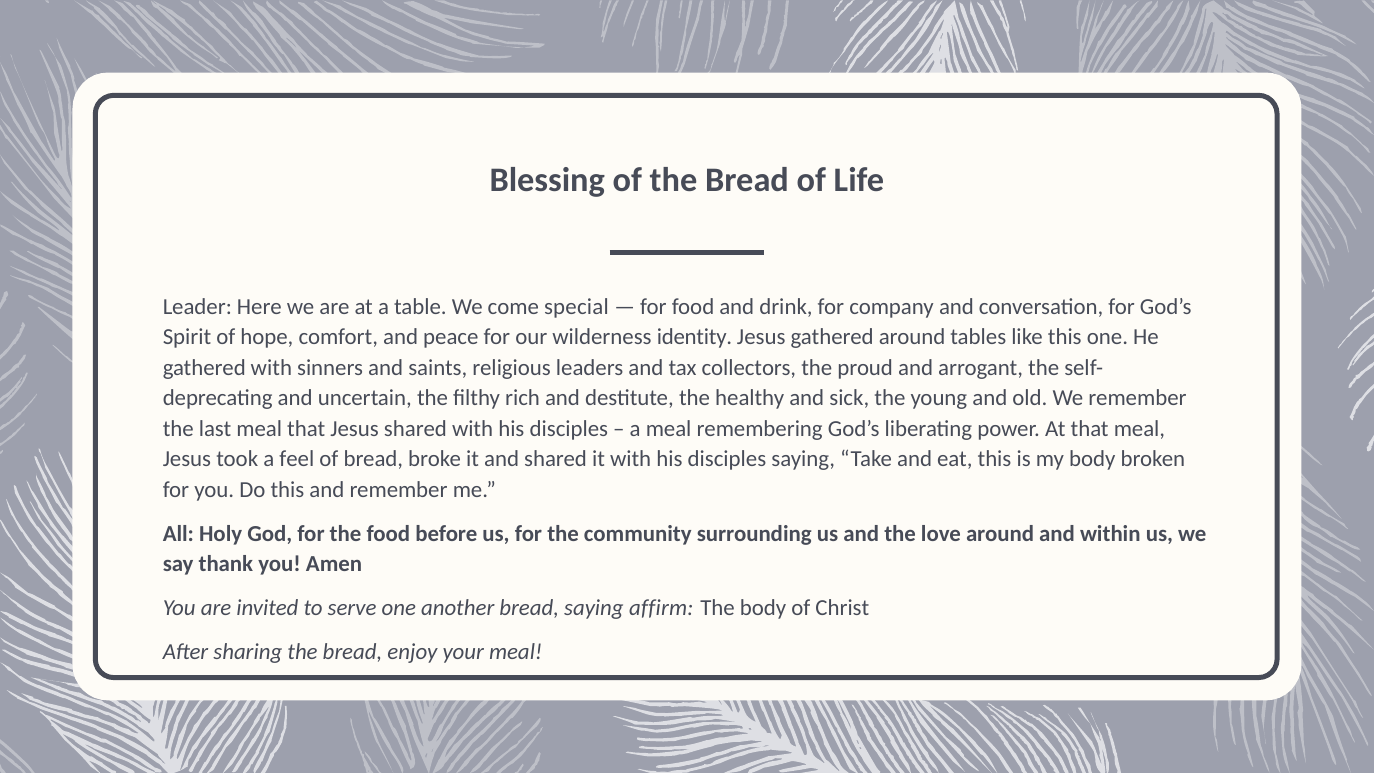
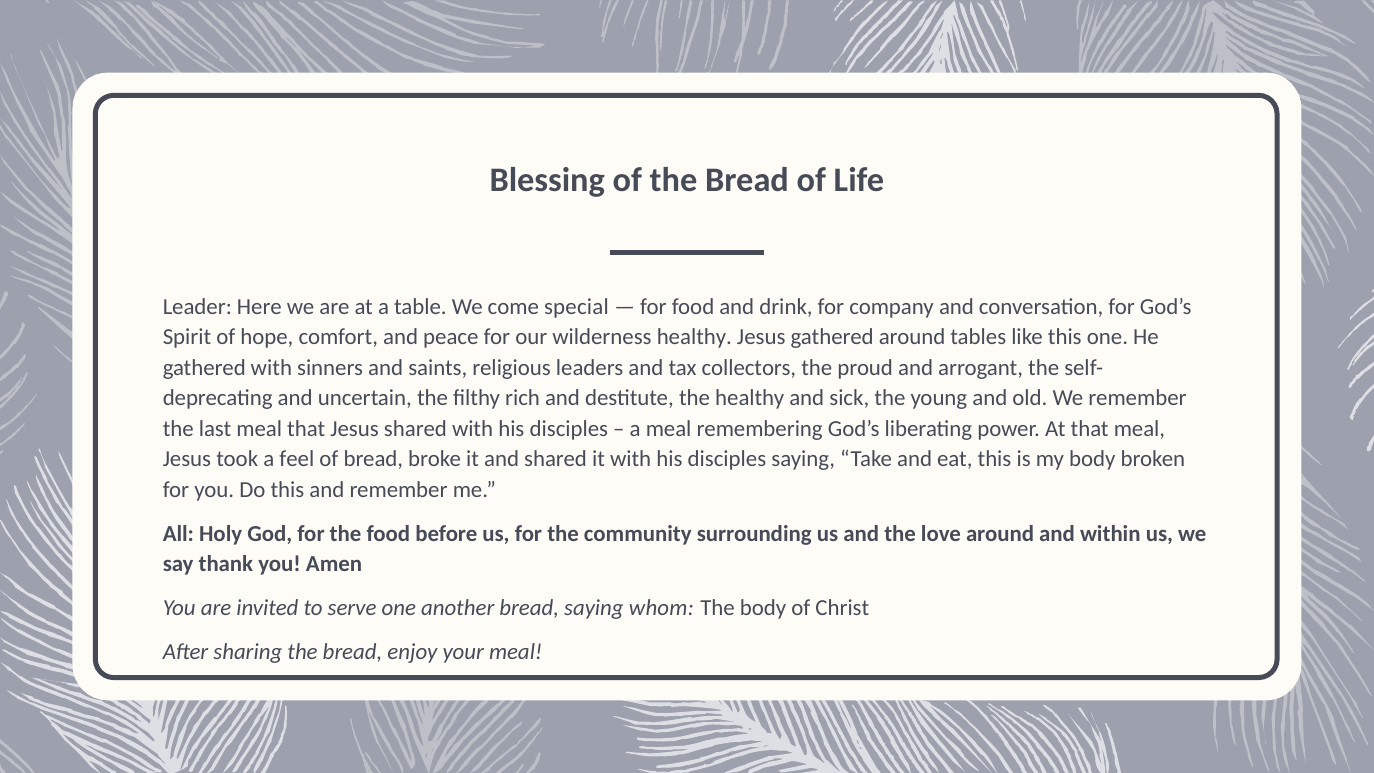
wilderness identity: identity -> healthy
affirm: affirm -> whom
